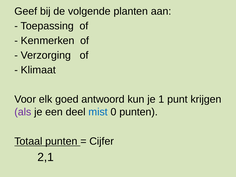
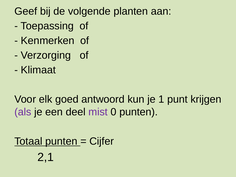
mist colour: blue -> purple
